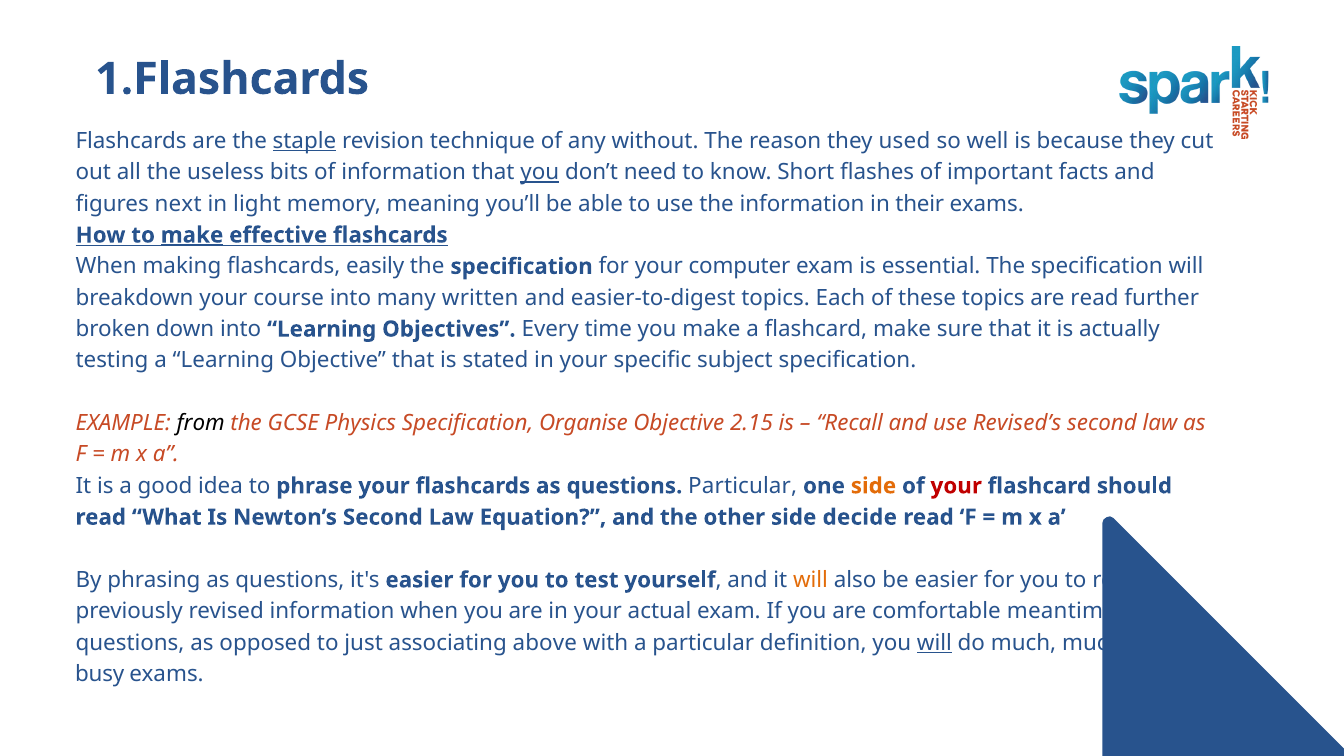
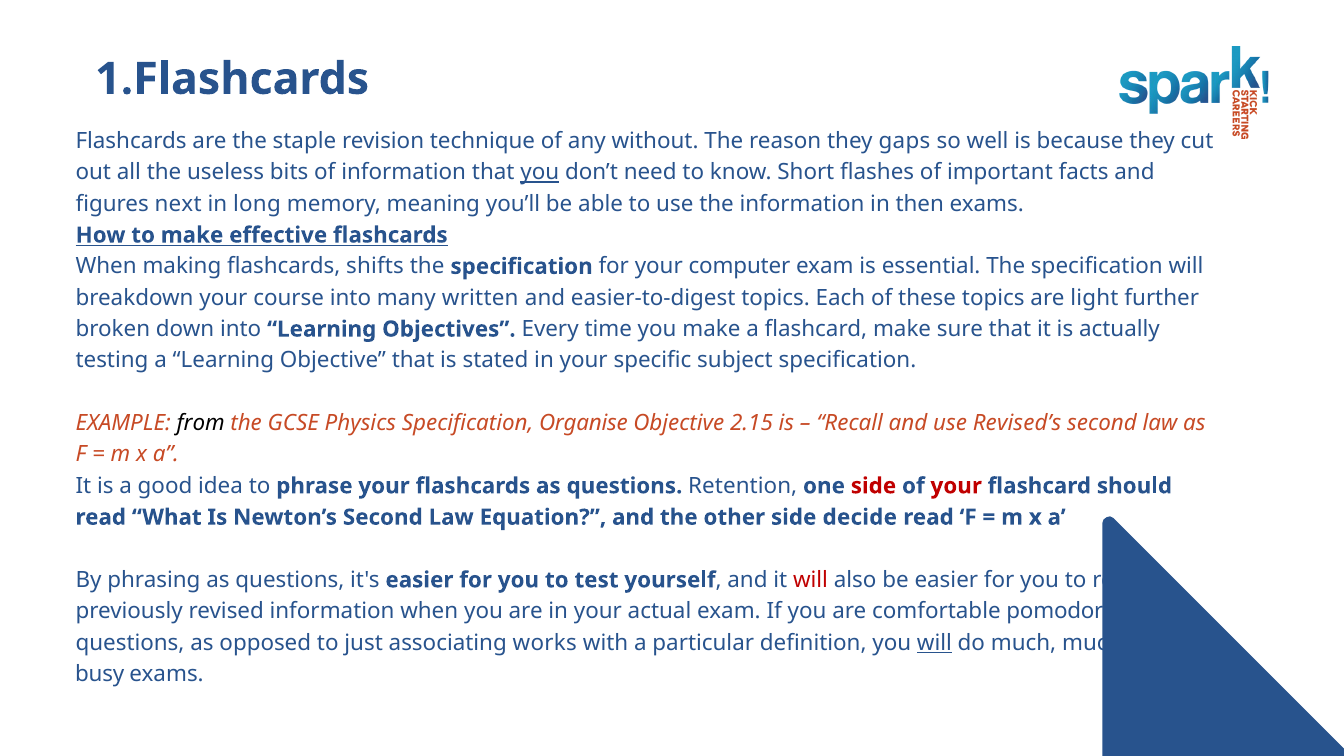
staple underline: present -> none
used: used -> gaps
light: light -> long
their: their -> then
make at (192, 235) underline: present -> none
easily: easily -> shifts
are read: read -> light
questions Particular: Particular -> Retention
side at (873, 486) colour: orange -> red
will at (811, 580) colour: orange -> red
meantime: meantime -> pomodoro
above: above -> works
